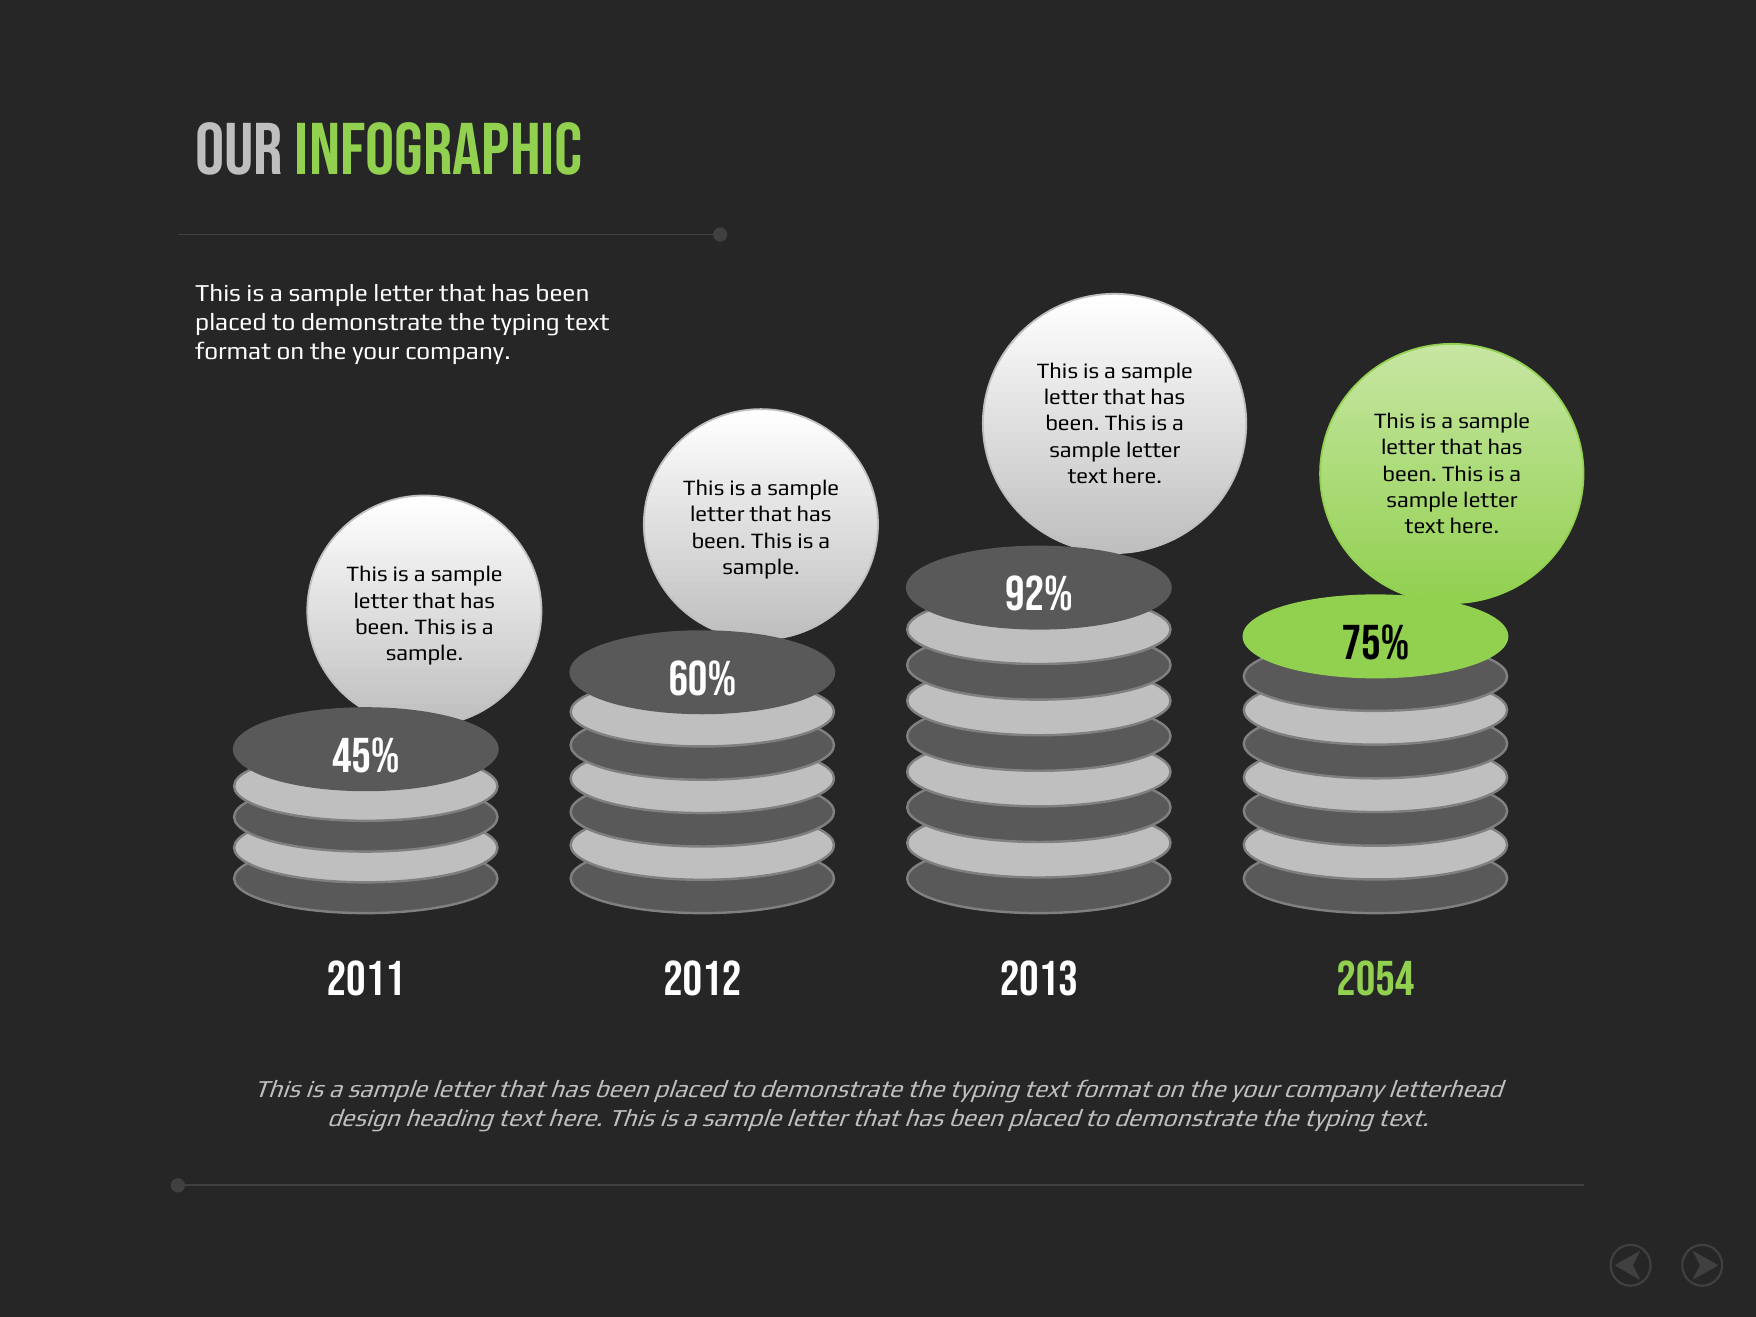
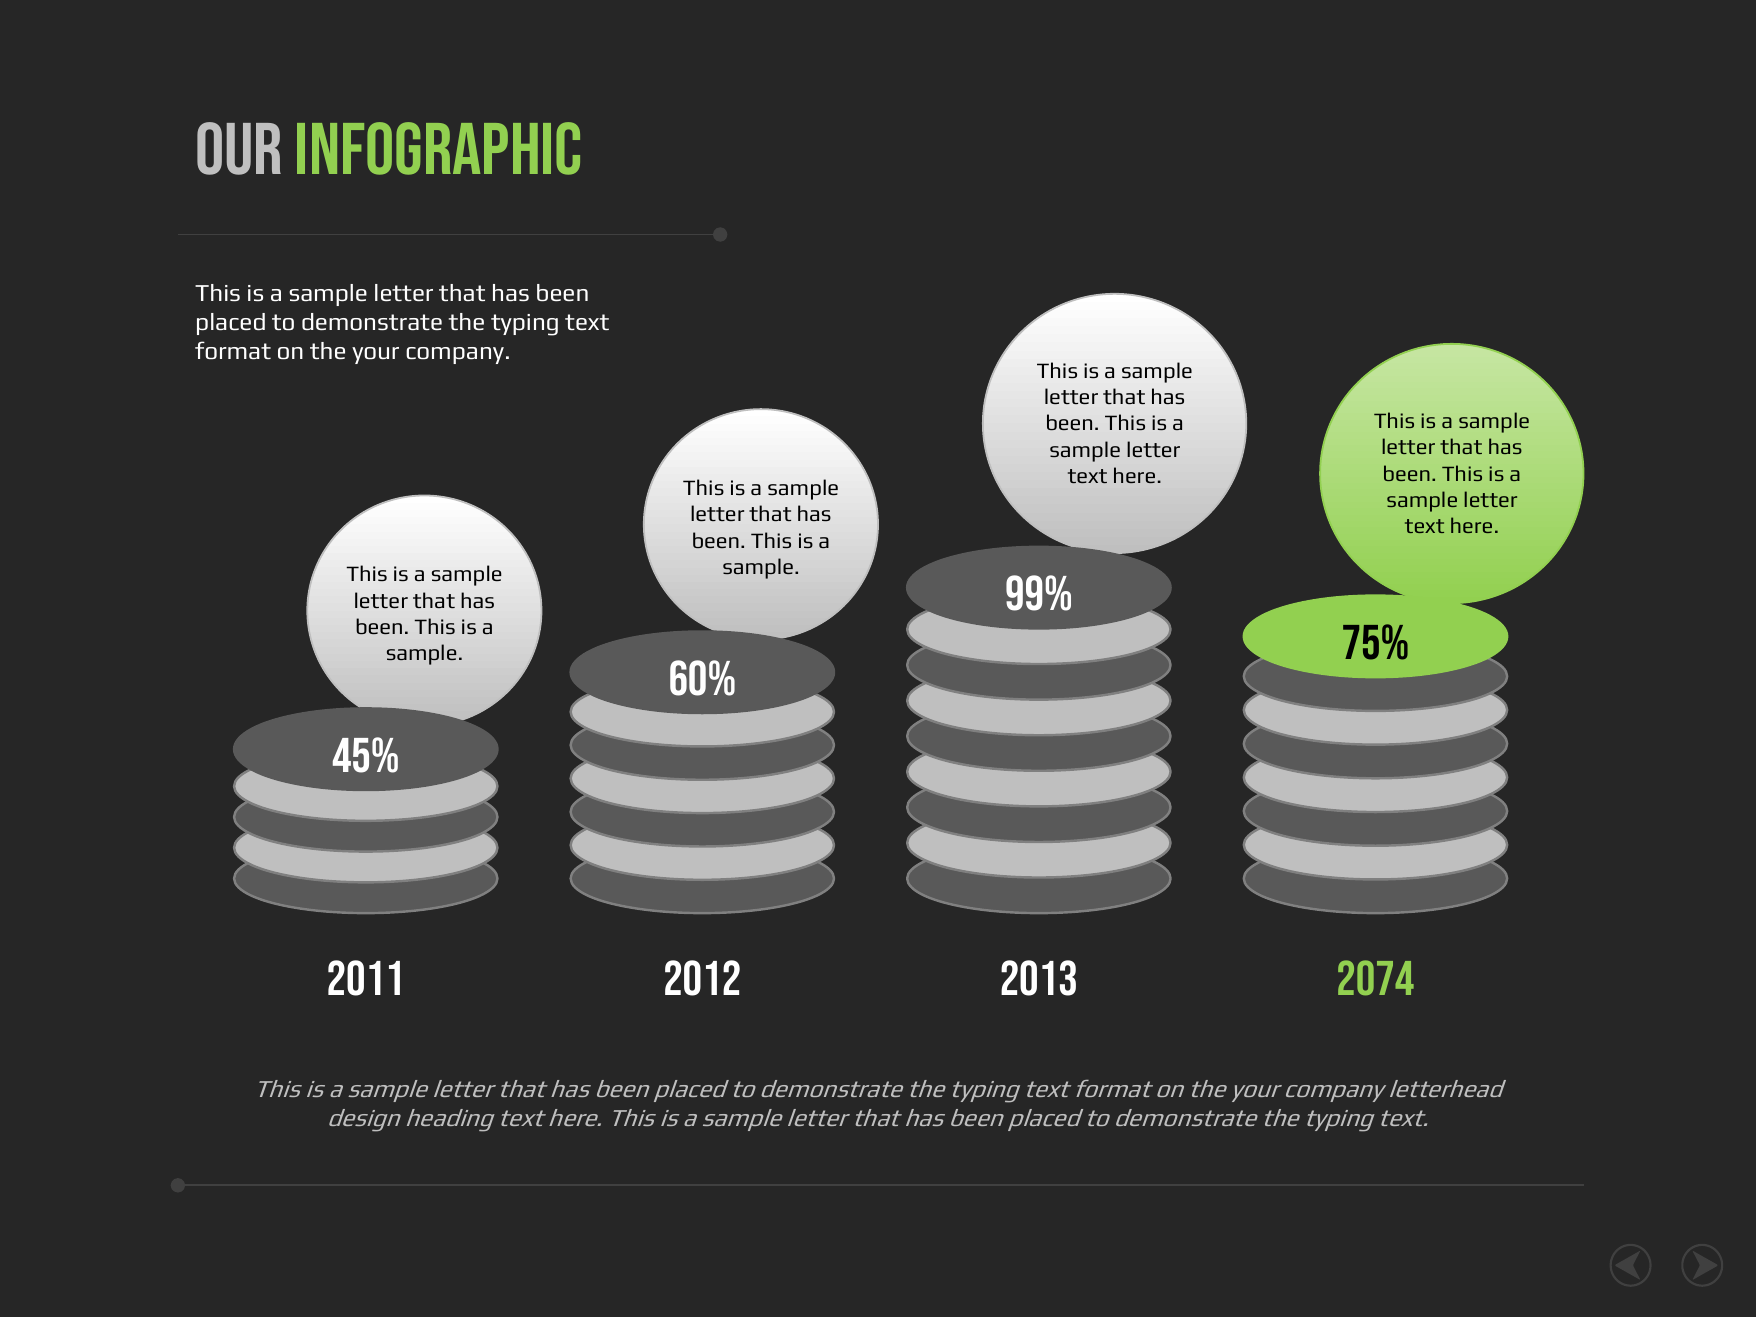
92%: 92% -> 99%
2054: 2054 -> 2074
